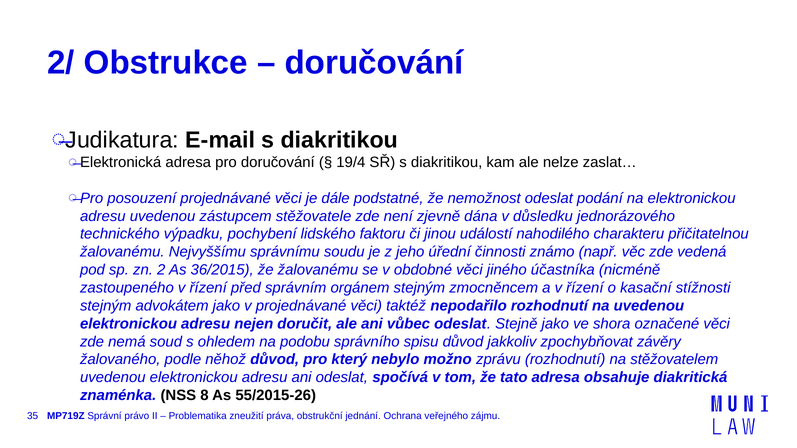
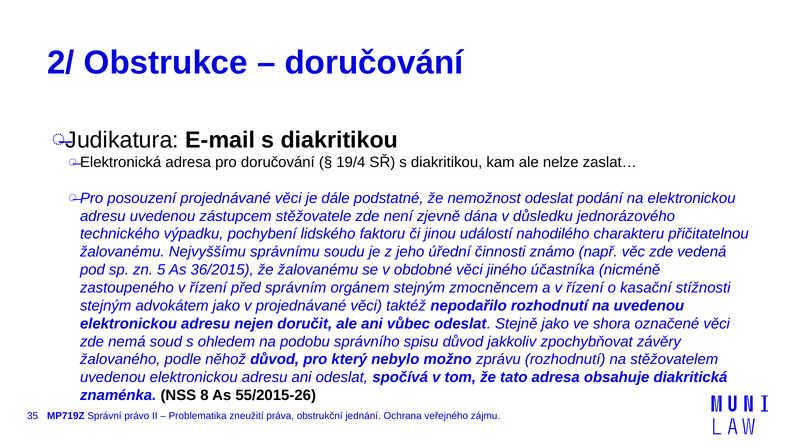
2: 2 -> 5
